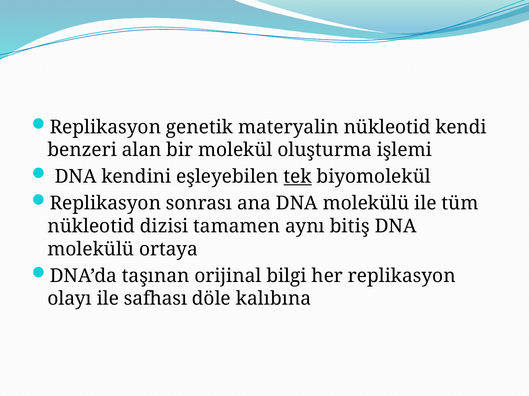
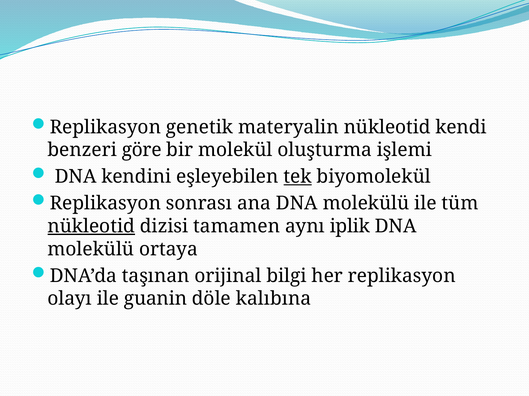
alan: alan -> göre
nükleotid at (91, 227) underline: none -> present
bitiş: bitiş -> iplik
safhası: safhası -> guanin
